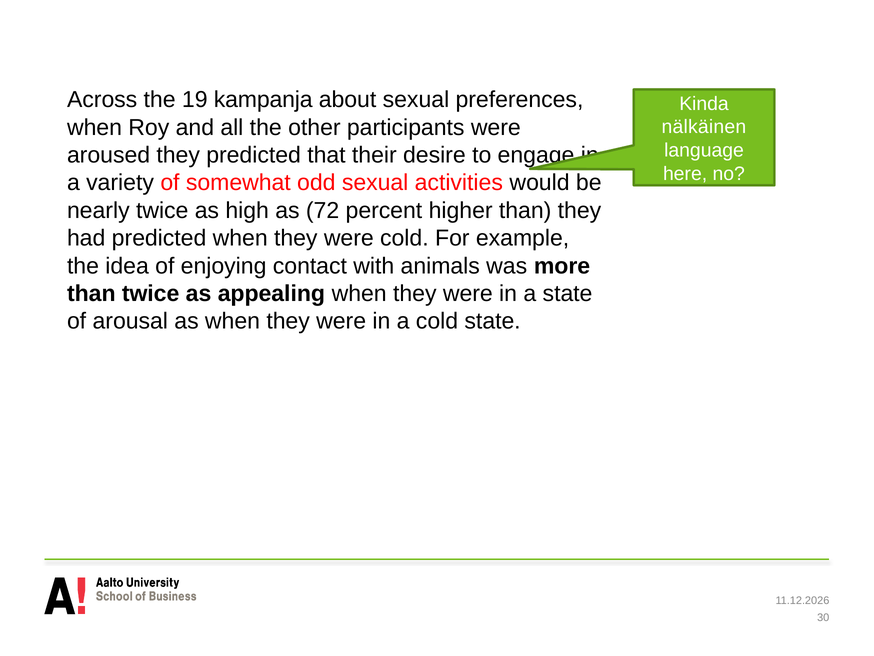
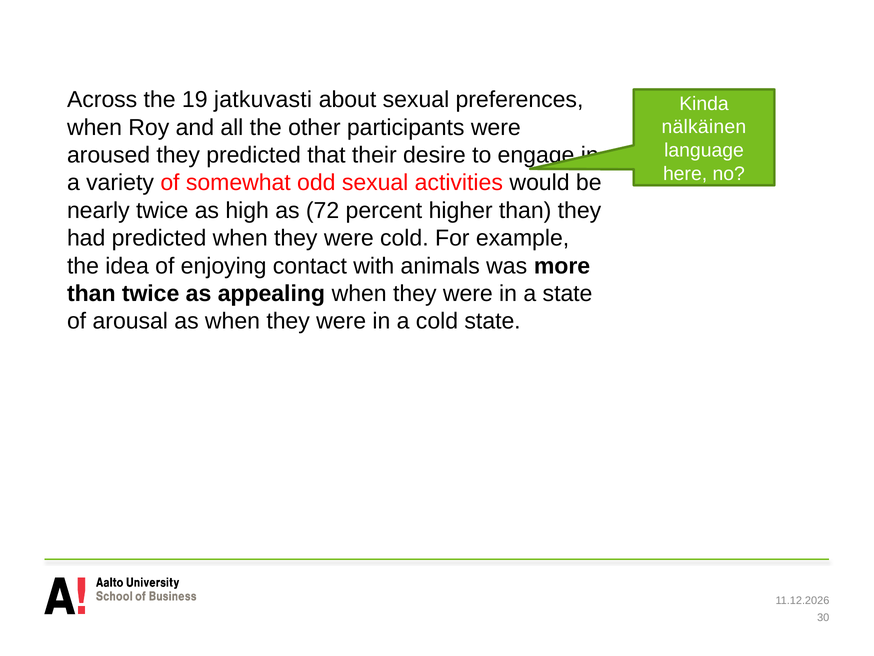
kampanja: kampanja -> jatkuvasti
